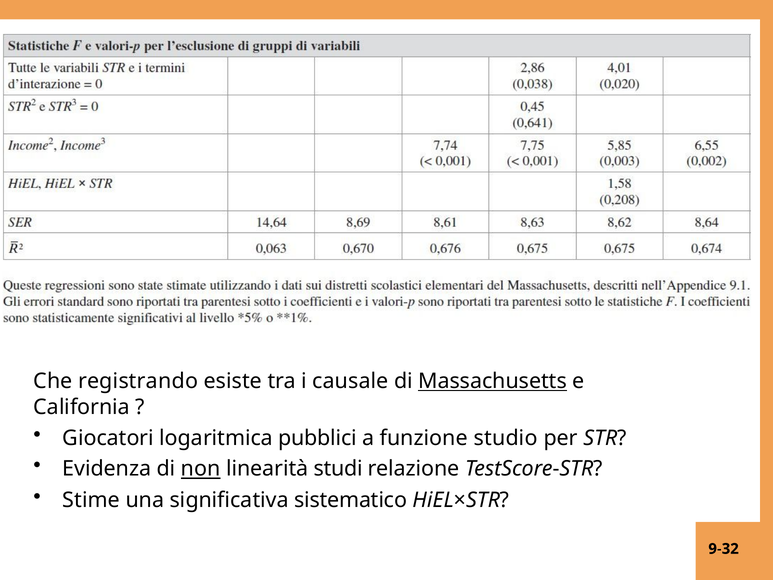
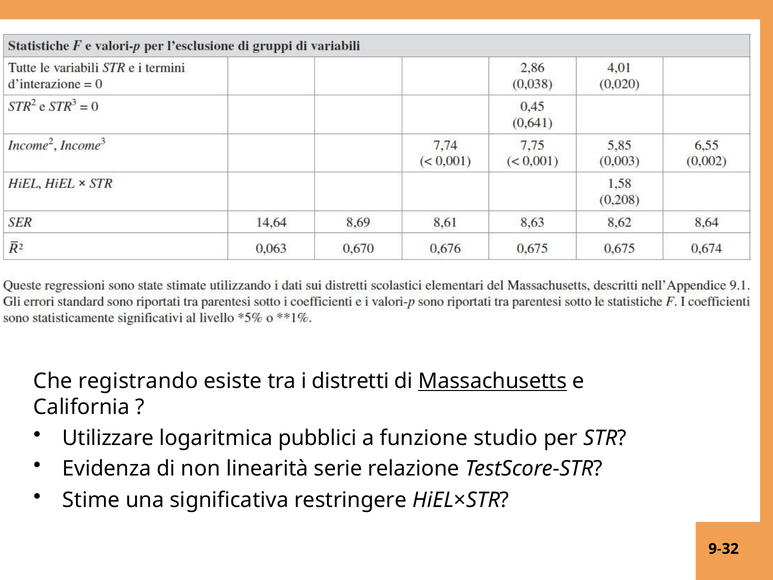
causale: causale -> distretti
Giocatori: Giocatori -> Utilizzare
non underline: present -> none
studi: studi -> serie
sistematico: sistematico -> restringere
